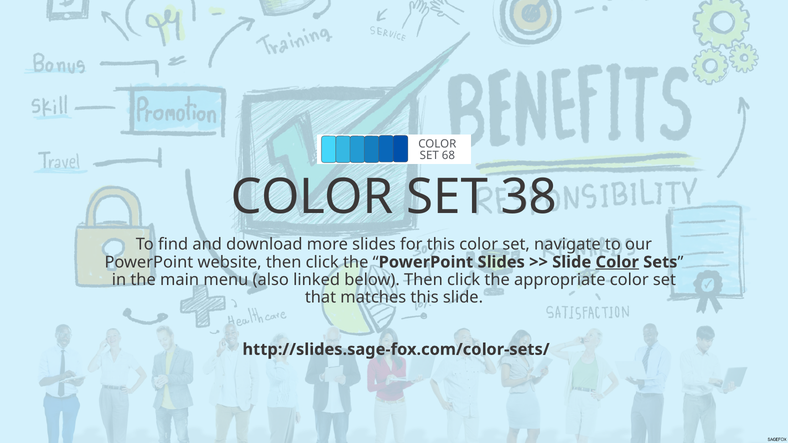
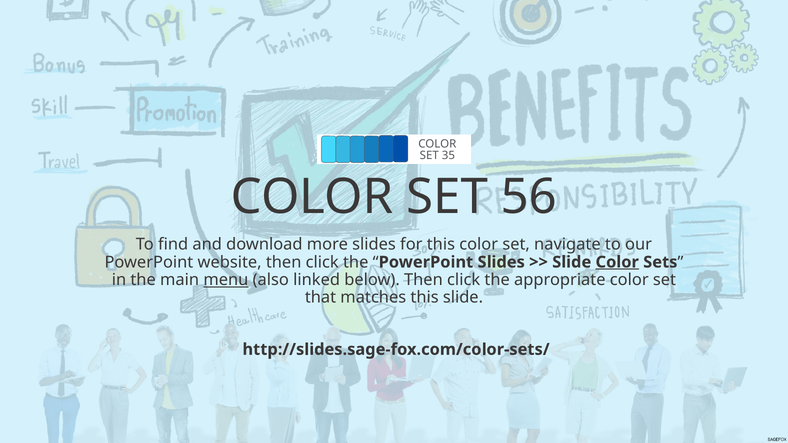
68: 68 -> 35
38: 38 -> 56
menu underline: none -> present
